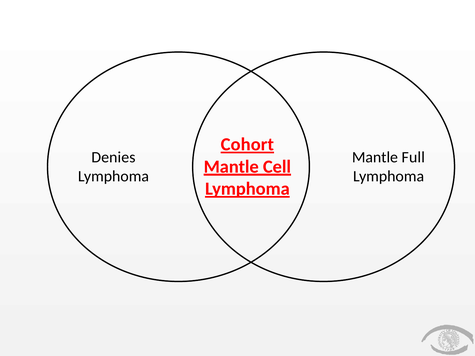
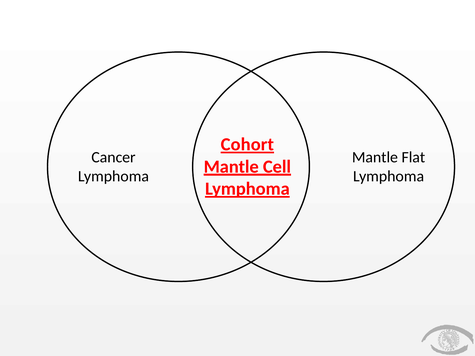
Denies: Denies -> Cancer
Full: Full -> Flat
